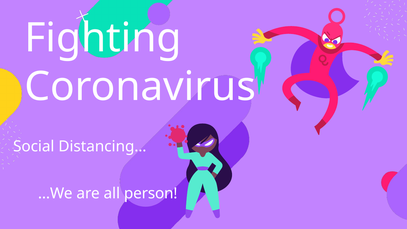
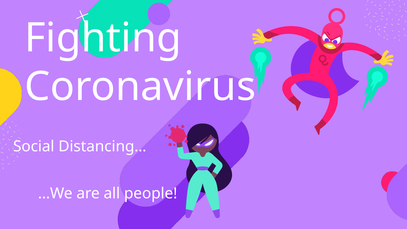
person: person -> people
